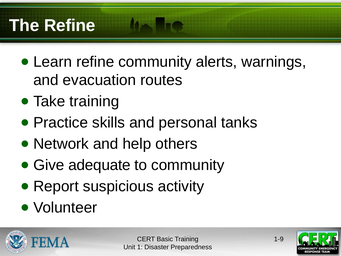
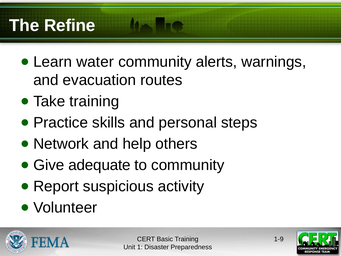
refine at (95, 62): refine -> water
tanks: tanks -> steps
